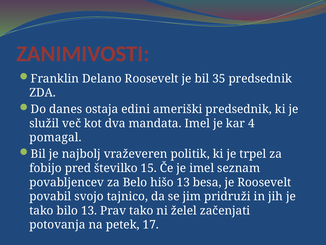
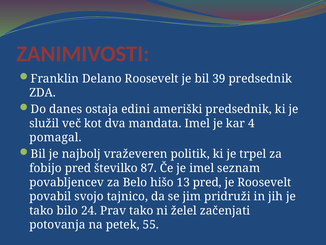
35: 35 -> 39
15: 15 -> 87
13 besa: besa -> pred
bilo 13: 13 -> 24
17: 17 -> 55
